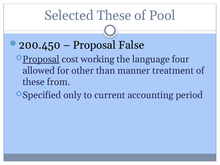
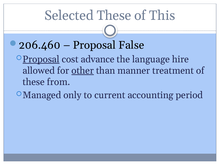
Pool: Pool -> This
200.450: 200.450 -> 206.460
working: working -> advance
four: four -> hire
other underline: none -> present
Specified: Specified -> Managed
